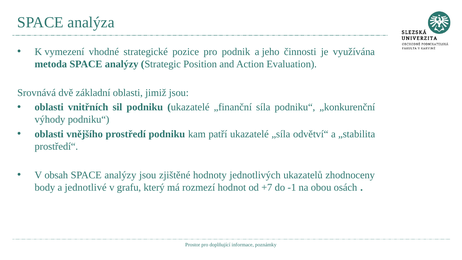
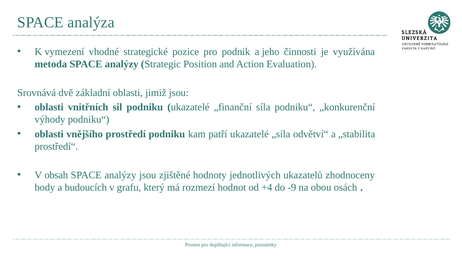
jednotlivé: jednotlivé -> budoucích
+7: +7 -> +4
-1: -1 -> -9
